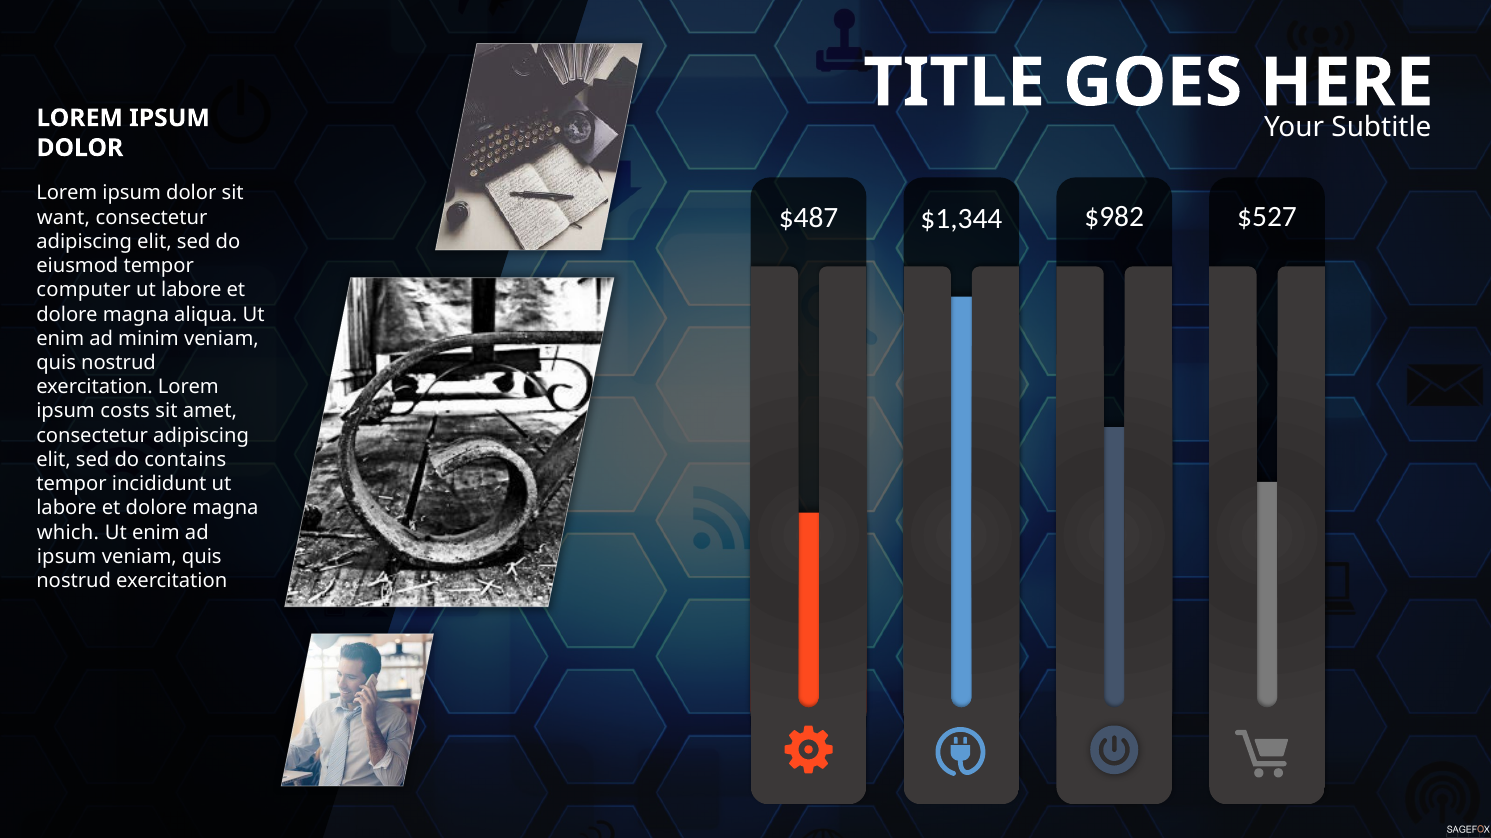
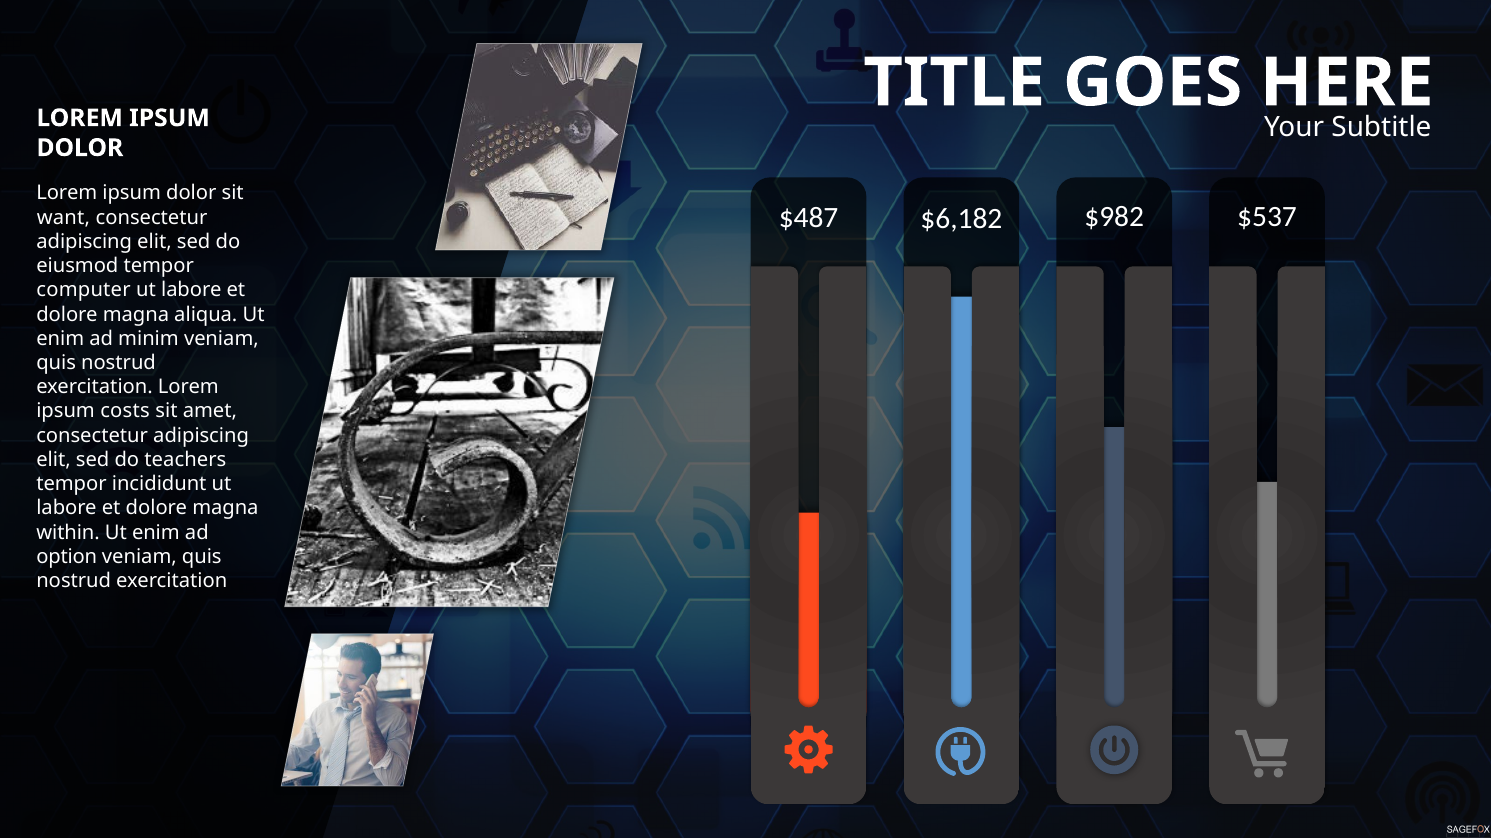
$1,344: $1,344 -> $6,182
$527: $527 -> $537
contains: contains -> teachers
which: which -> within
ipsum at (67, 557): ipsum -> option
